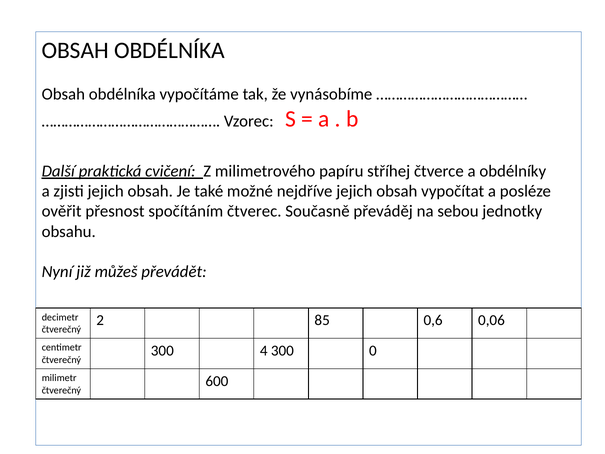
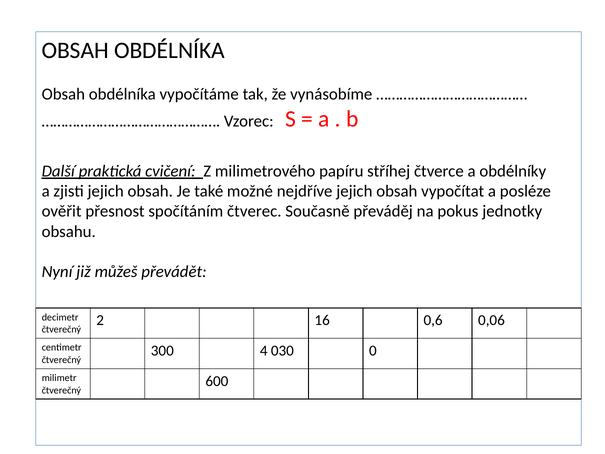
sebou: sebou -> pokus
85: 85 -> 16
4 300: 300 -> 030
